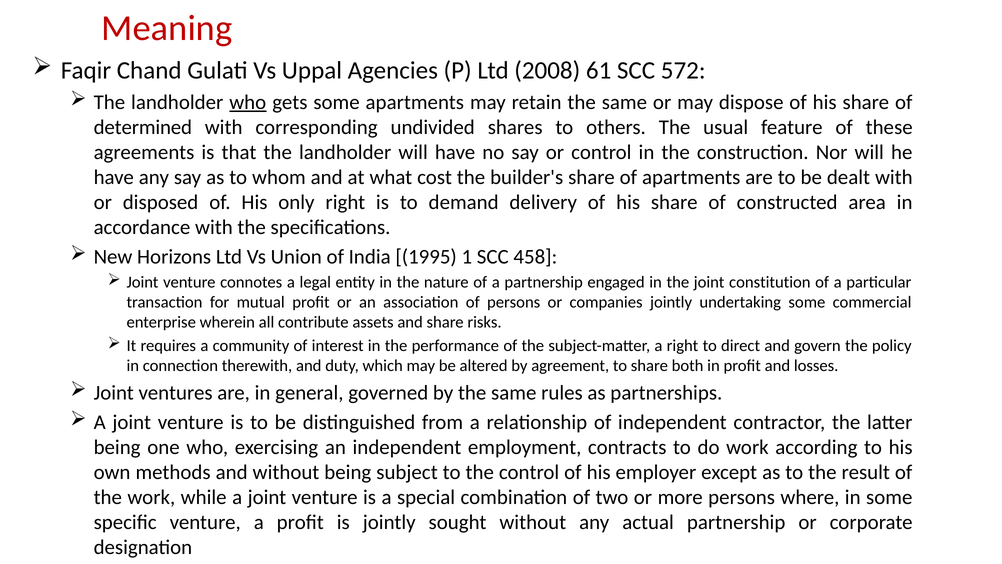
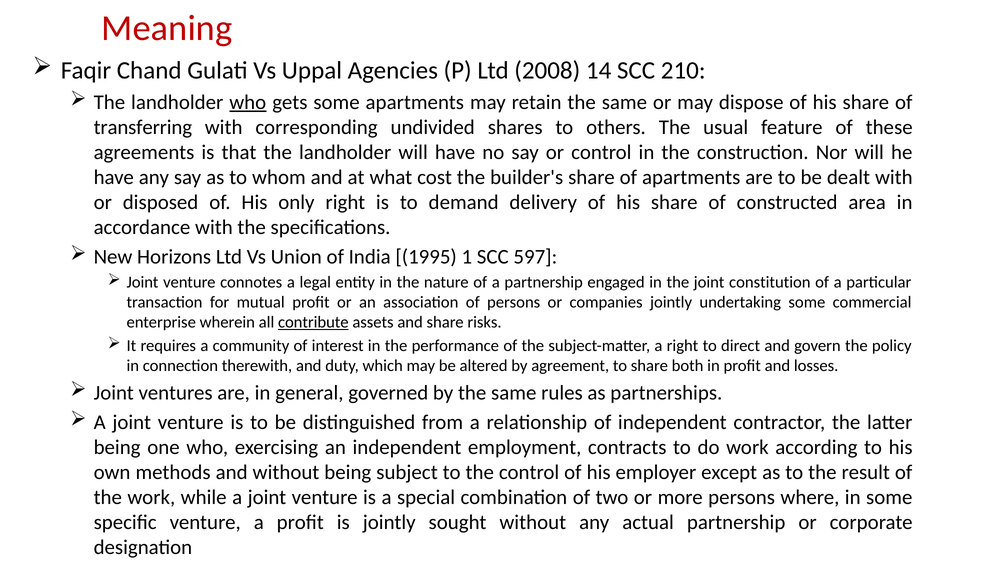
61: 61 -> 14
572: 572 -> 210
determined: determined -> transferring
458: 458 -> 597
contribute underline: none -> present
